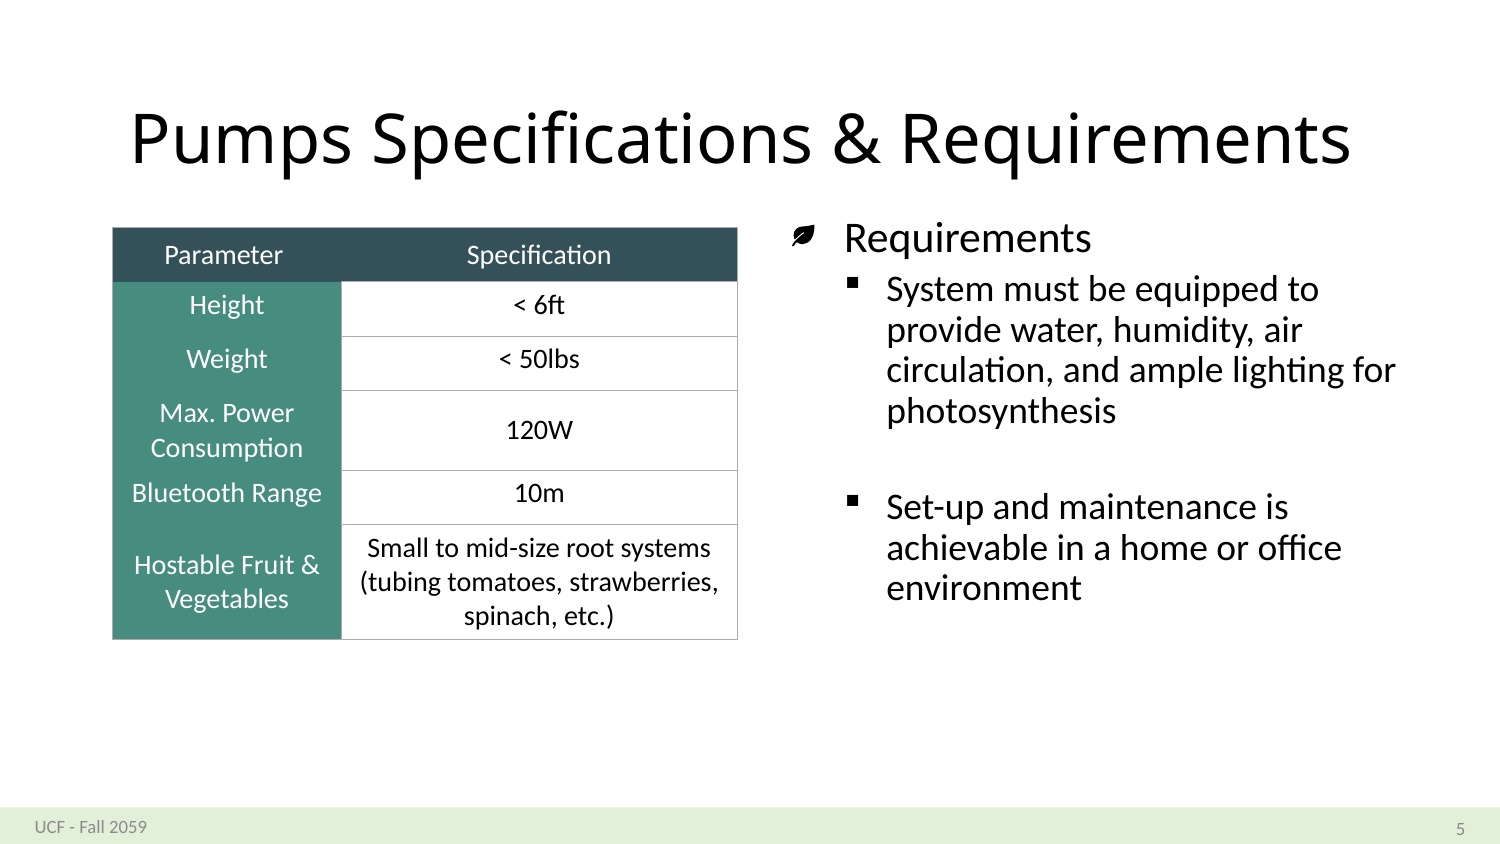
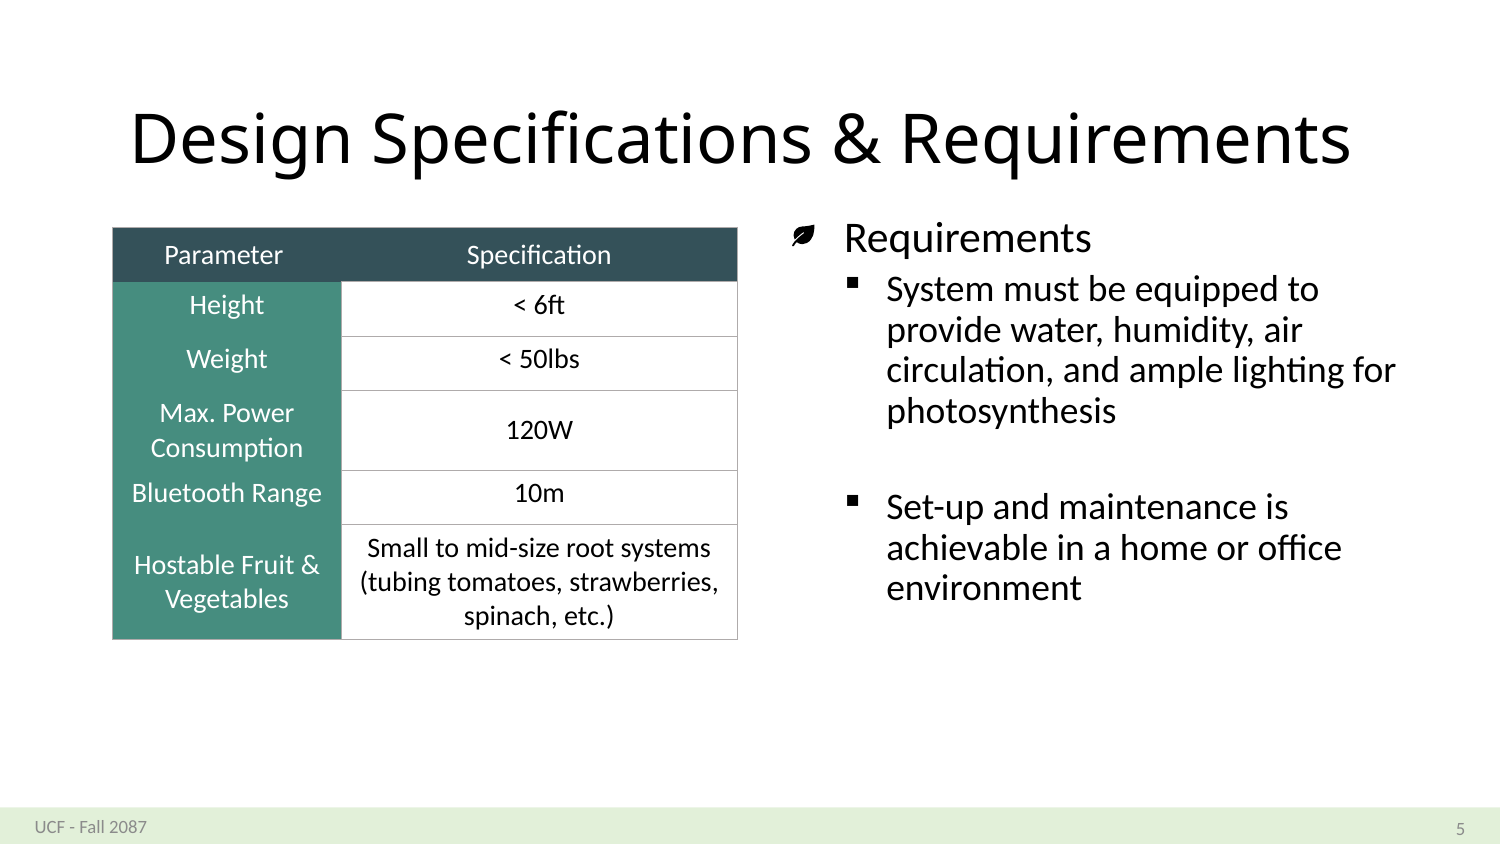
Pumps: Pumps -> Design
2059: 2059 -> 2087
